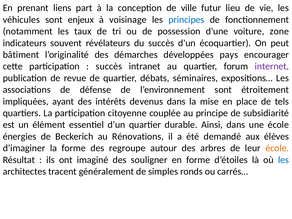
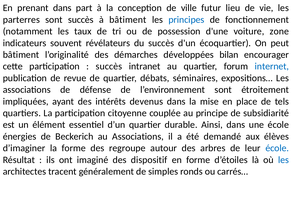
prenant liens: liens -> dans
véhicules: véhicules -> parterres
sont enjeux: enjeux -> succès
à voisinage: voisinage -> bâtiment
pays: pays -> bilan
internet colour: purple -> blue
au Rénovations: Rénovations -> Associations
école at (277, 148) colour: orange -> blue
souligner: souligner -> dispositif
